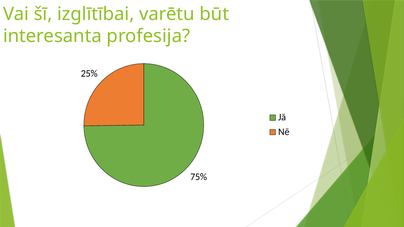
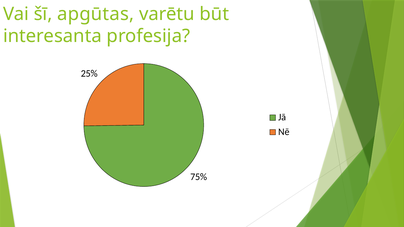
izglītībai: izglītībai -> apgūtas
